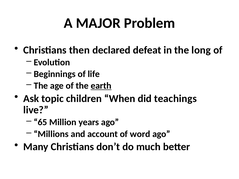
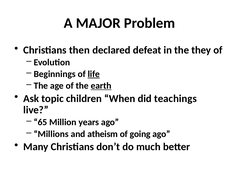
long: long -> they
life underline: none -> present
account: account -> atheism
word: word -> going
